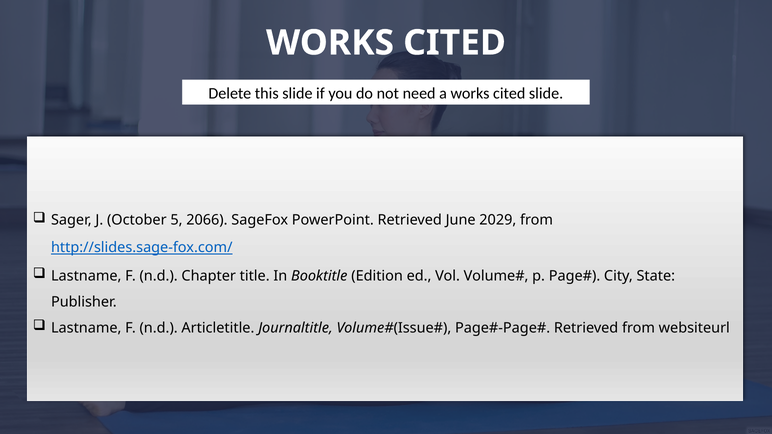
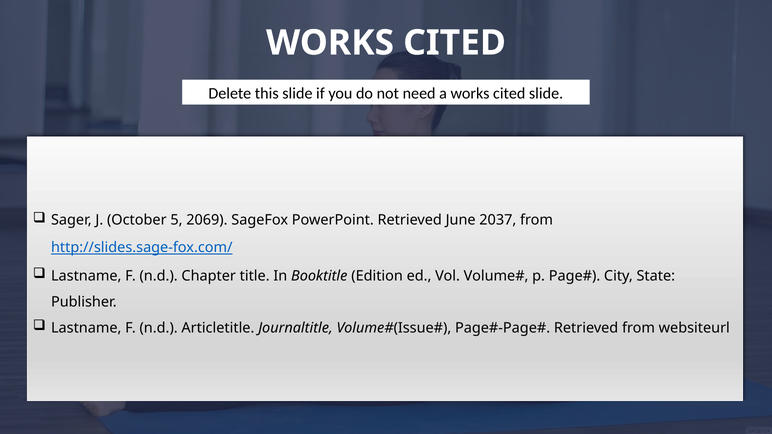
2066: 2066 -> 2069
2029: 2029 -> 2037
